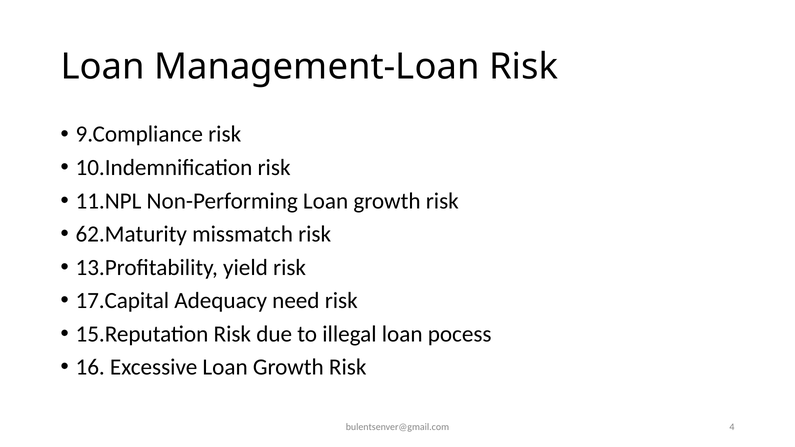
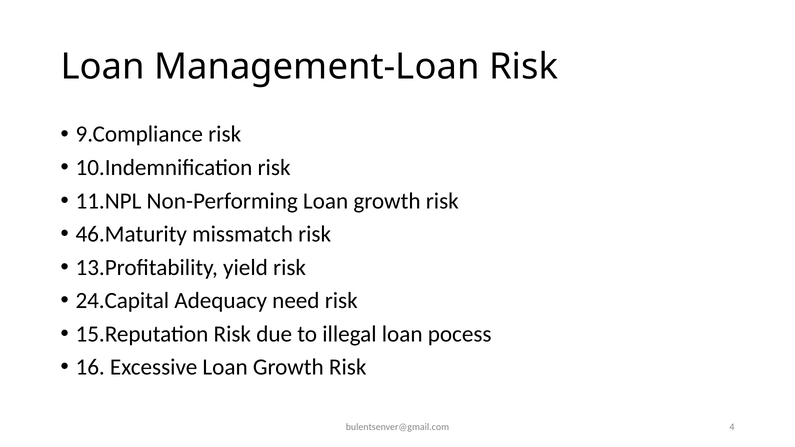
62.Maturity: 62.Maturity -> 46.Maturity
17.Capital: 17.Capital -> 24.Capital
